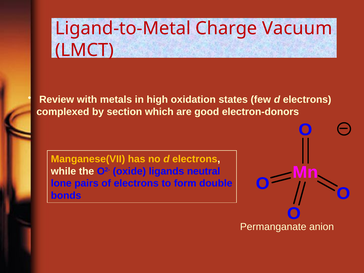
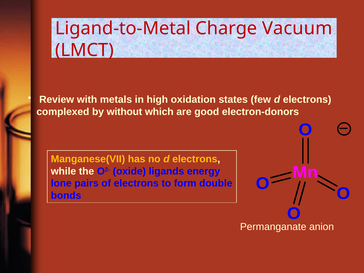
section: section -> without
neutral: neutral -> energy
